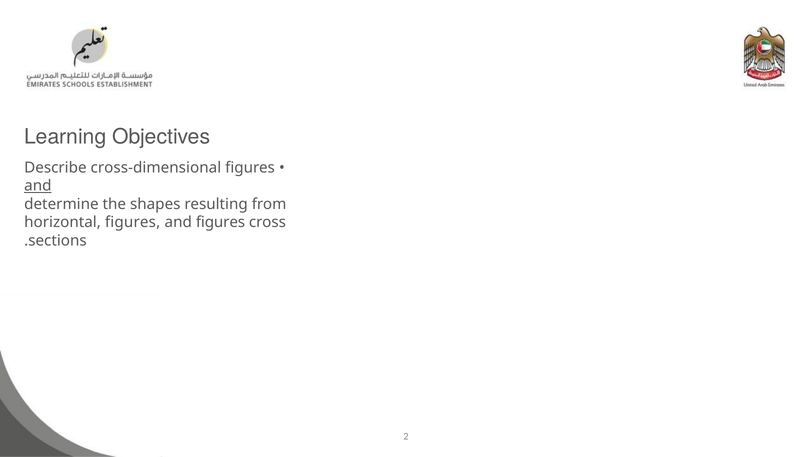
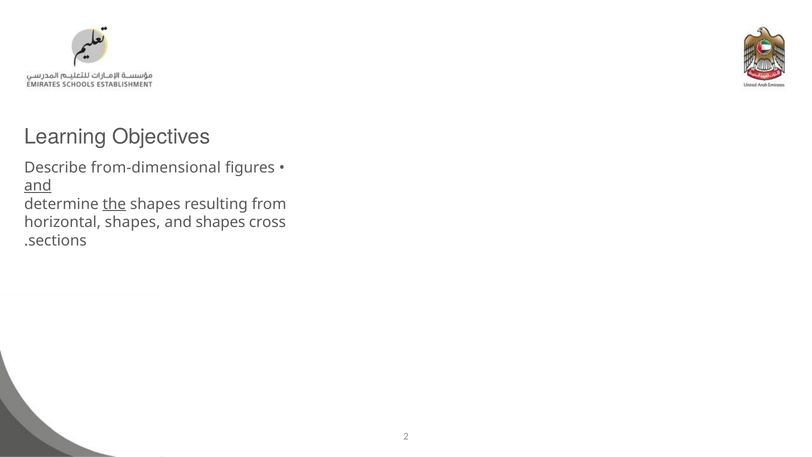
cross-dimensional: cross-dimensional -> from-dimensional
the underline: none -> present
horizontal figures: figures -> shapes
and figures: figures -> shapes
